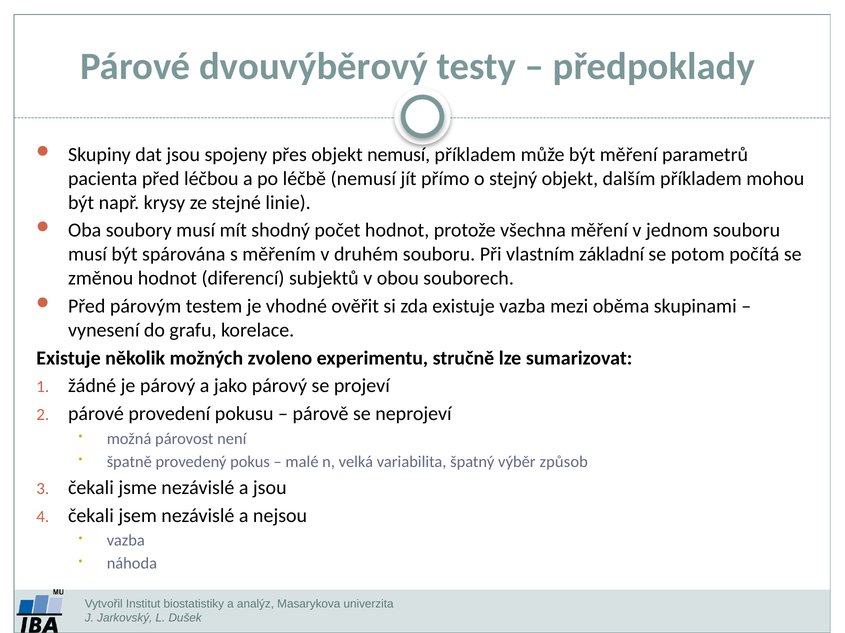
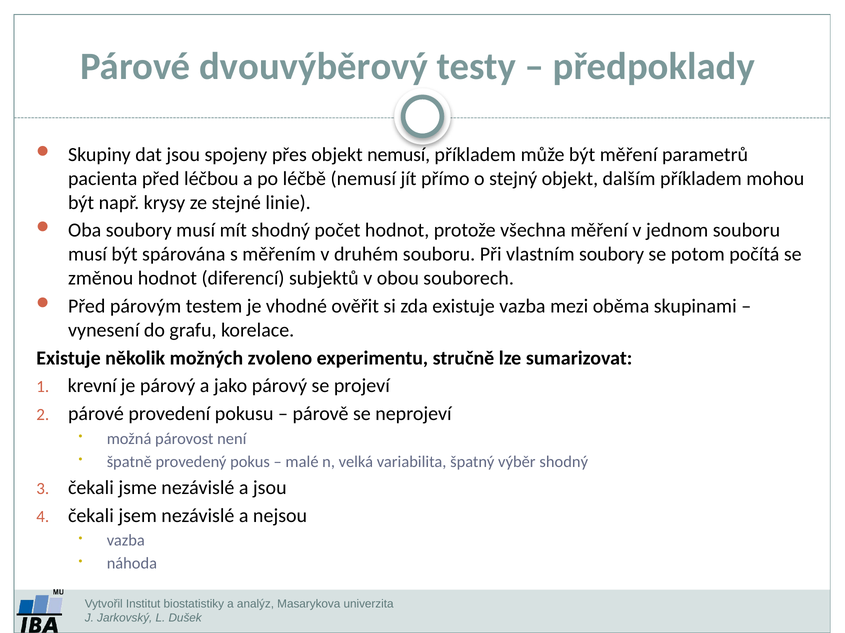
vlastním základní: základní -> soubory
žádné: žádné -> krevní
výběr způsob: způsob -> shodný
